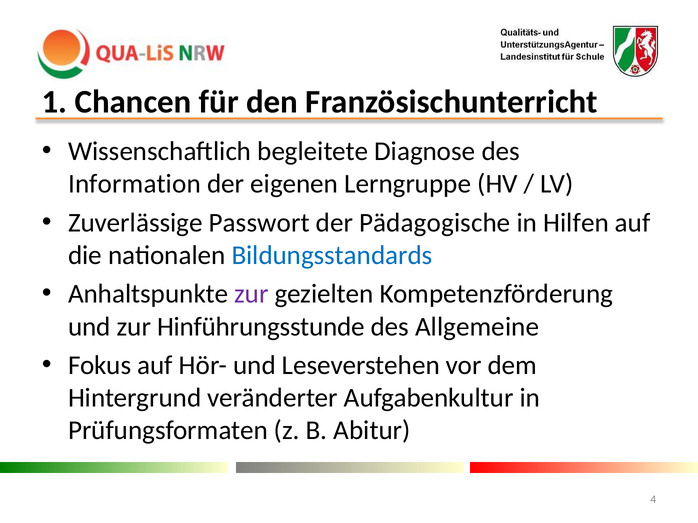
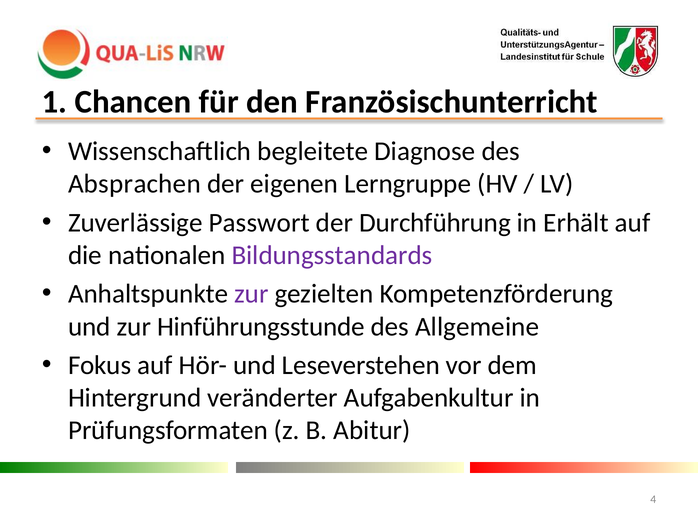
Information: Information -> Absprachen
Pädagogische: Pädagogische -> Durchführung
Hilfen: Hilfen -> Erhält
Bildungsstandards colour: blue -> purple
